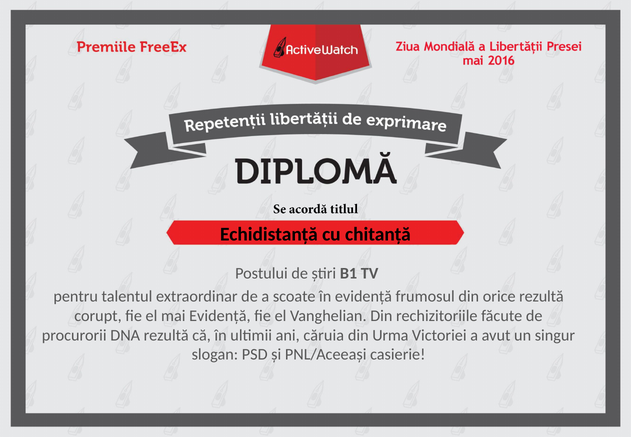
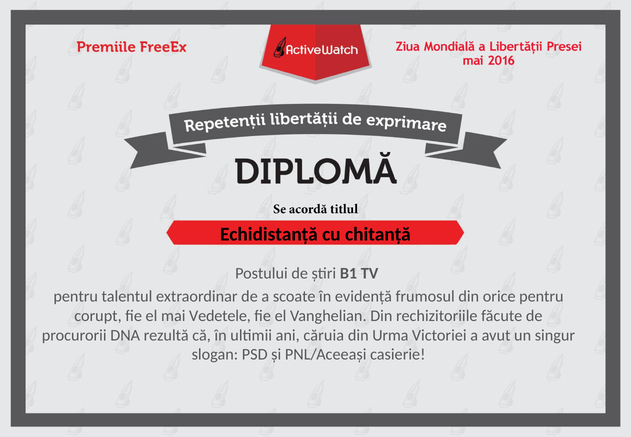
orice rezultă: rezultă -> pentru
mai Evidență: Evidență -> Vedetele
